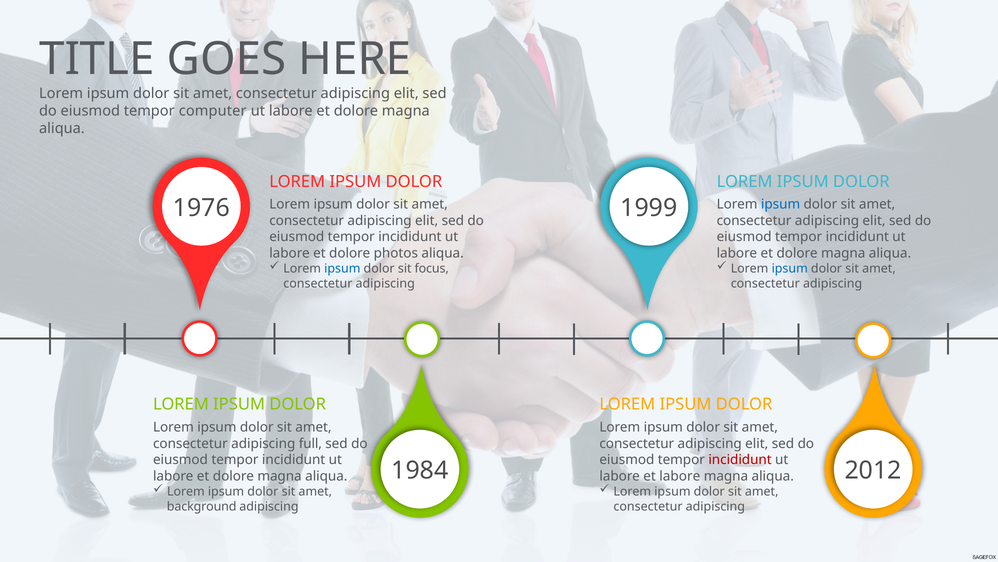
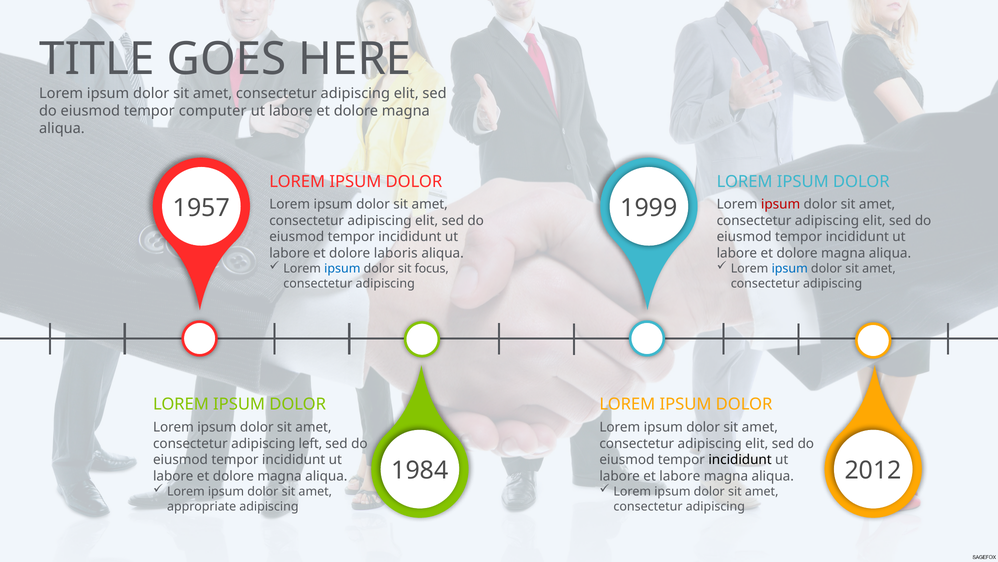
ipsum at (781, 204) colour: blue -> red
1976: 1976 -> 1957
photos: photos -> laboris
full: full -> left
incididunt at (740, 459) colour: red -> black
background: background -> appropriate
